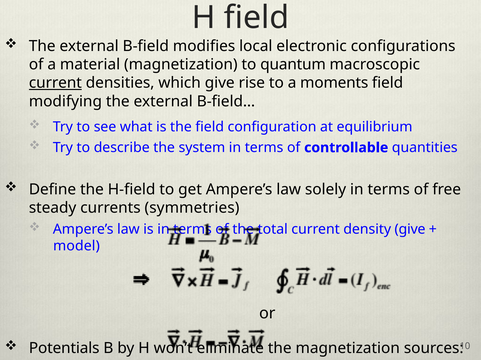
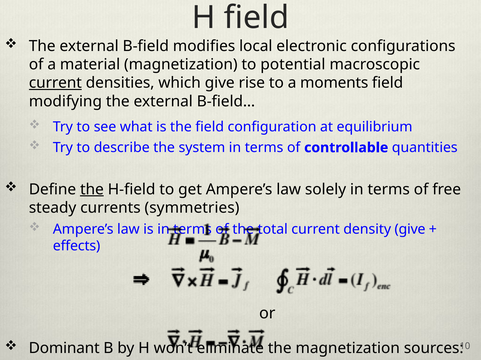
quantum: quantum -> potential
the at (92, 190) underline: none -> present
model: model -> effects
Potentials: Potentials -> Dominant
